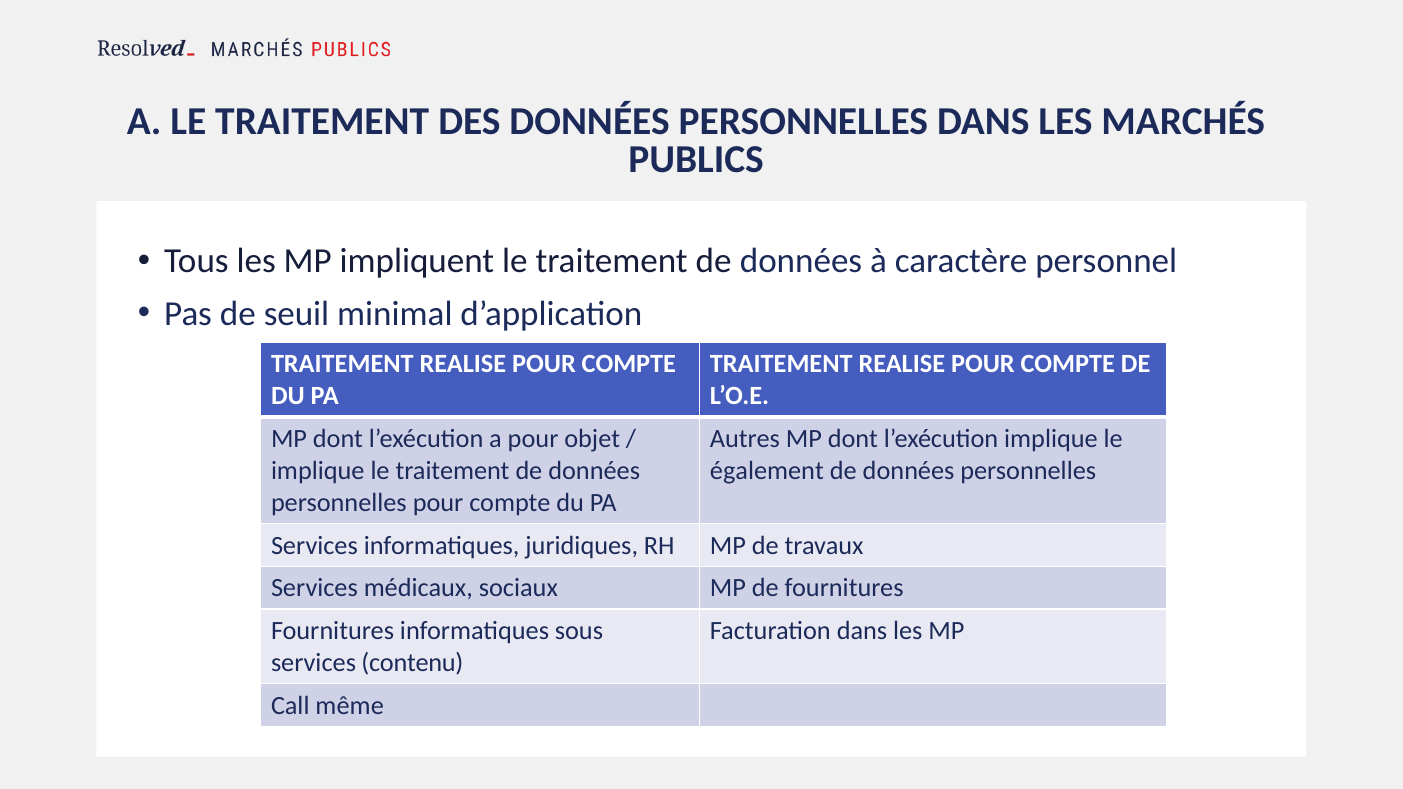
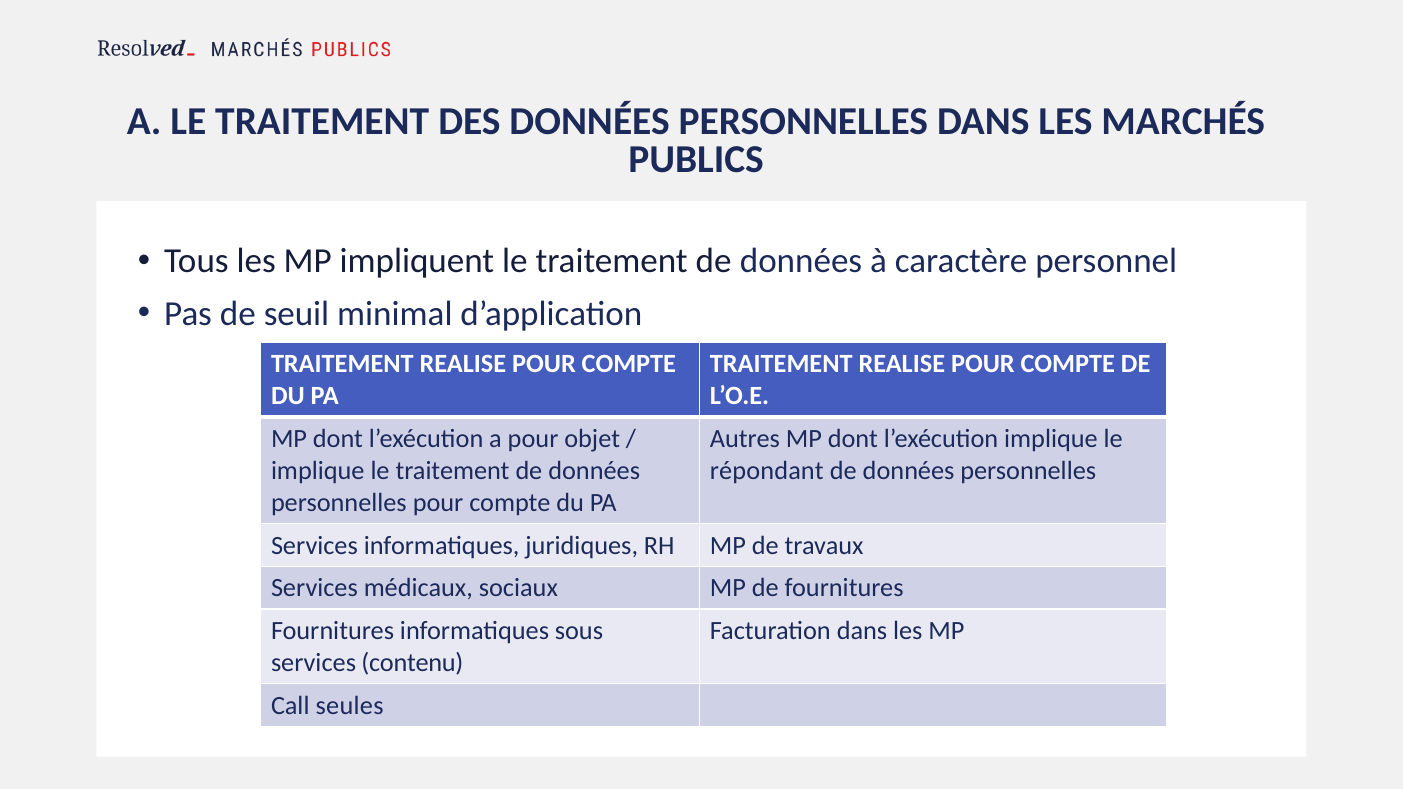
également: également -> répondant
même: même -> seules
